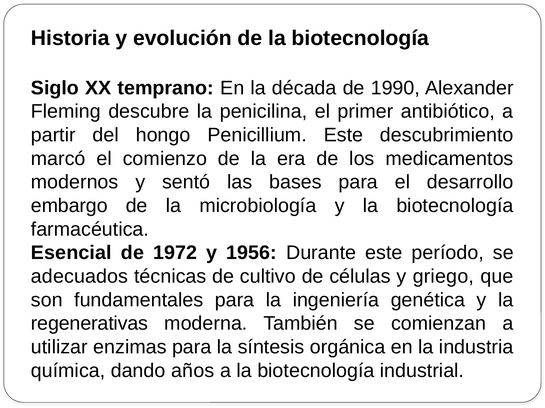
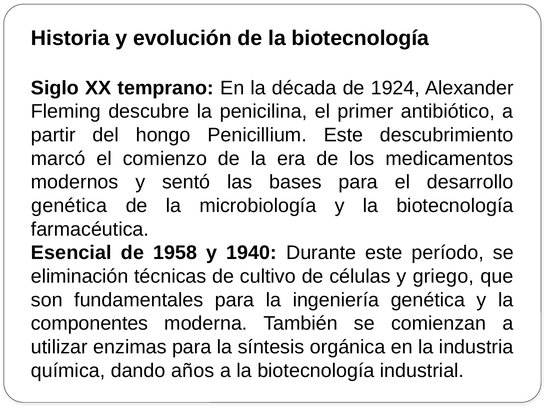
1990: 1990 -> 1924
embargo at (69, 206): embargo -> genética
1972: 1972 -> 1958
1956: 1956 -> 1940
adecuados: adecuados -> eliminación
regenerativas: regenerativas -> componentes
